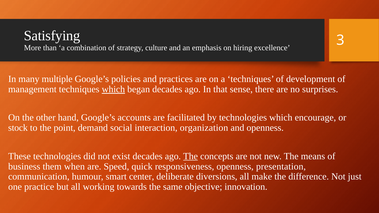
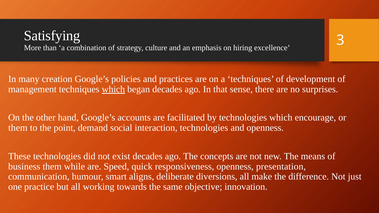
multiple: multiple -> creation
stock at (18, 128): stock -> them
interaction organization: organization -> technologies
The at (191, 156) underline: present -> none
when: when -> while
center: center -> aligns
